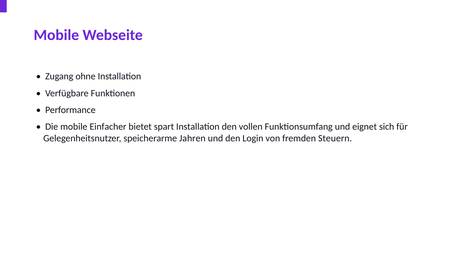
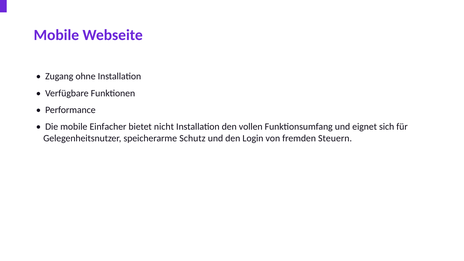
spart: spart -> nicht
Jahren: Jahren -> Schutz
